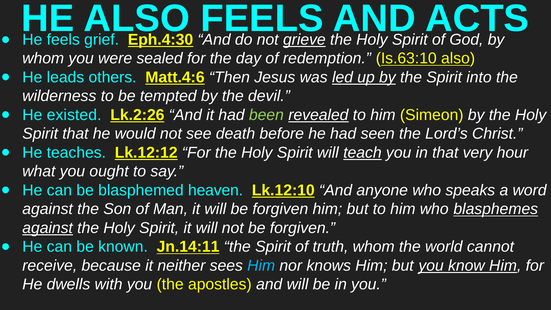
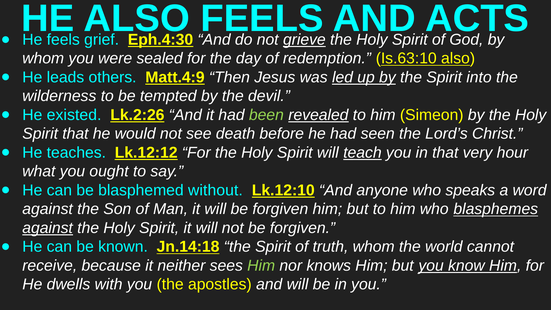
Matt.4:6: Matt.4:6 -> Matt.4:9
heaven: heaven -> without
Jn.14:11: Jn.14:11 -> Jn.14:18
Him at (261, 266) colour: light blue -> light green
